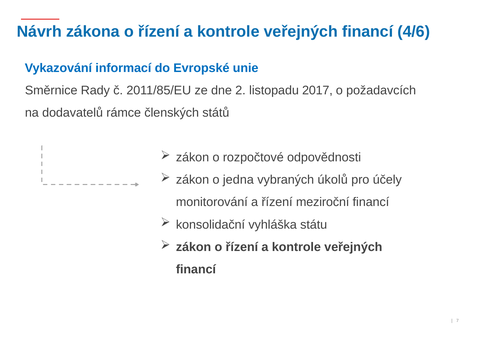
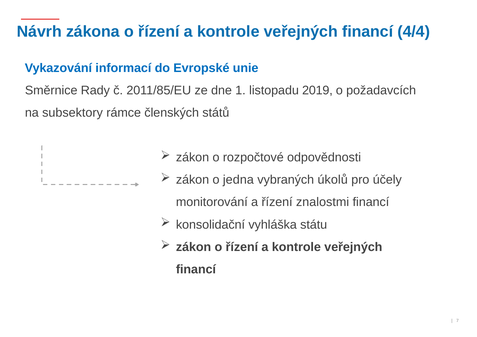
4/6: 4/6 -> 4/4
2: 2 -> 1
2017: 2017 -> 2019
dodavatelů: dodavatelů -> subsektory
meziroční: meziroční -> znalostmi
